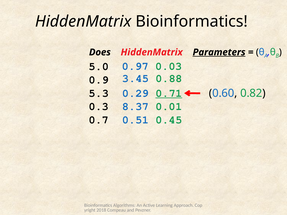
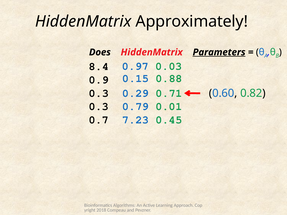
HiddenMatrix Bioinformatics: Bioinformatics -> Approximately
5.0: 5.0 -> 8.4
3.45: 3.45 -> 0.15
5.3 at (99, 93): 5.3 -> 0.3
0.71 underline: present -> none
8.37: 8.37 -> 0.79
0.51: 0.51 -> 7.23
